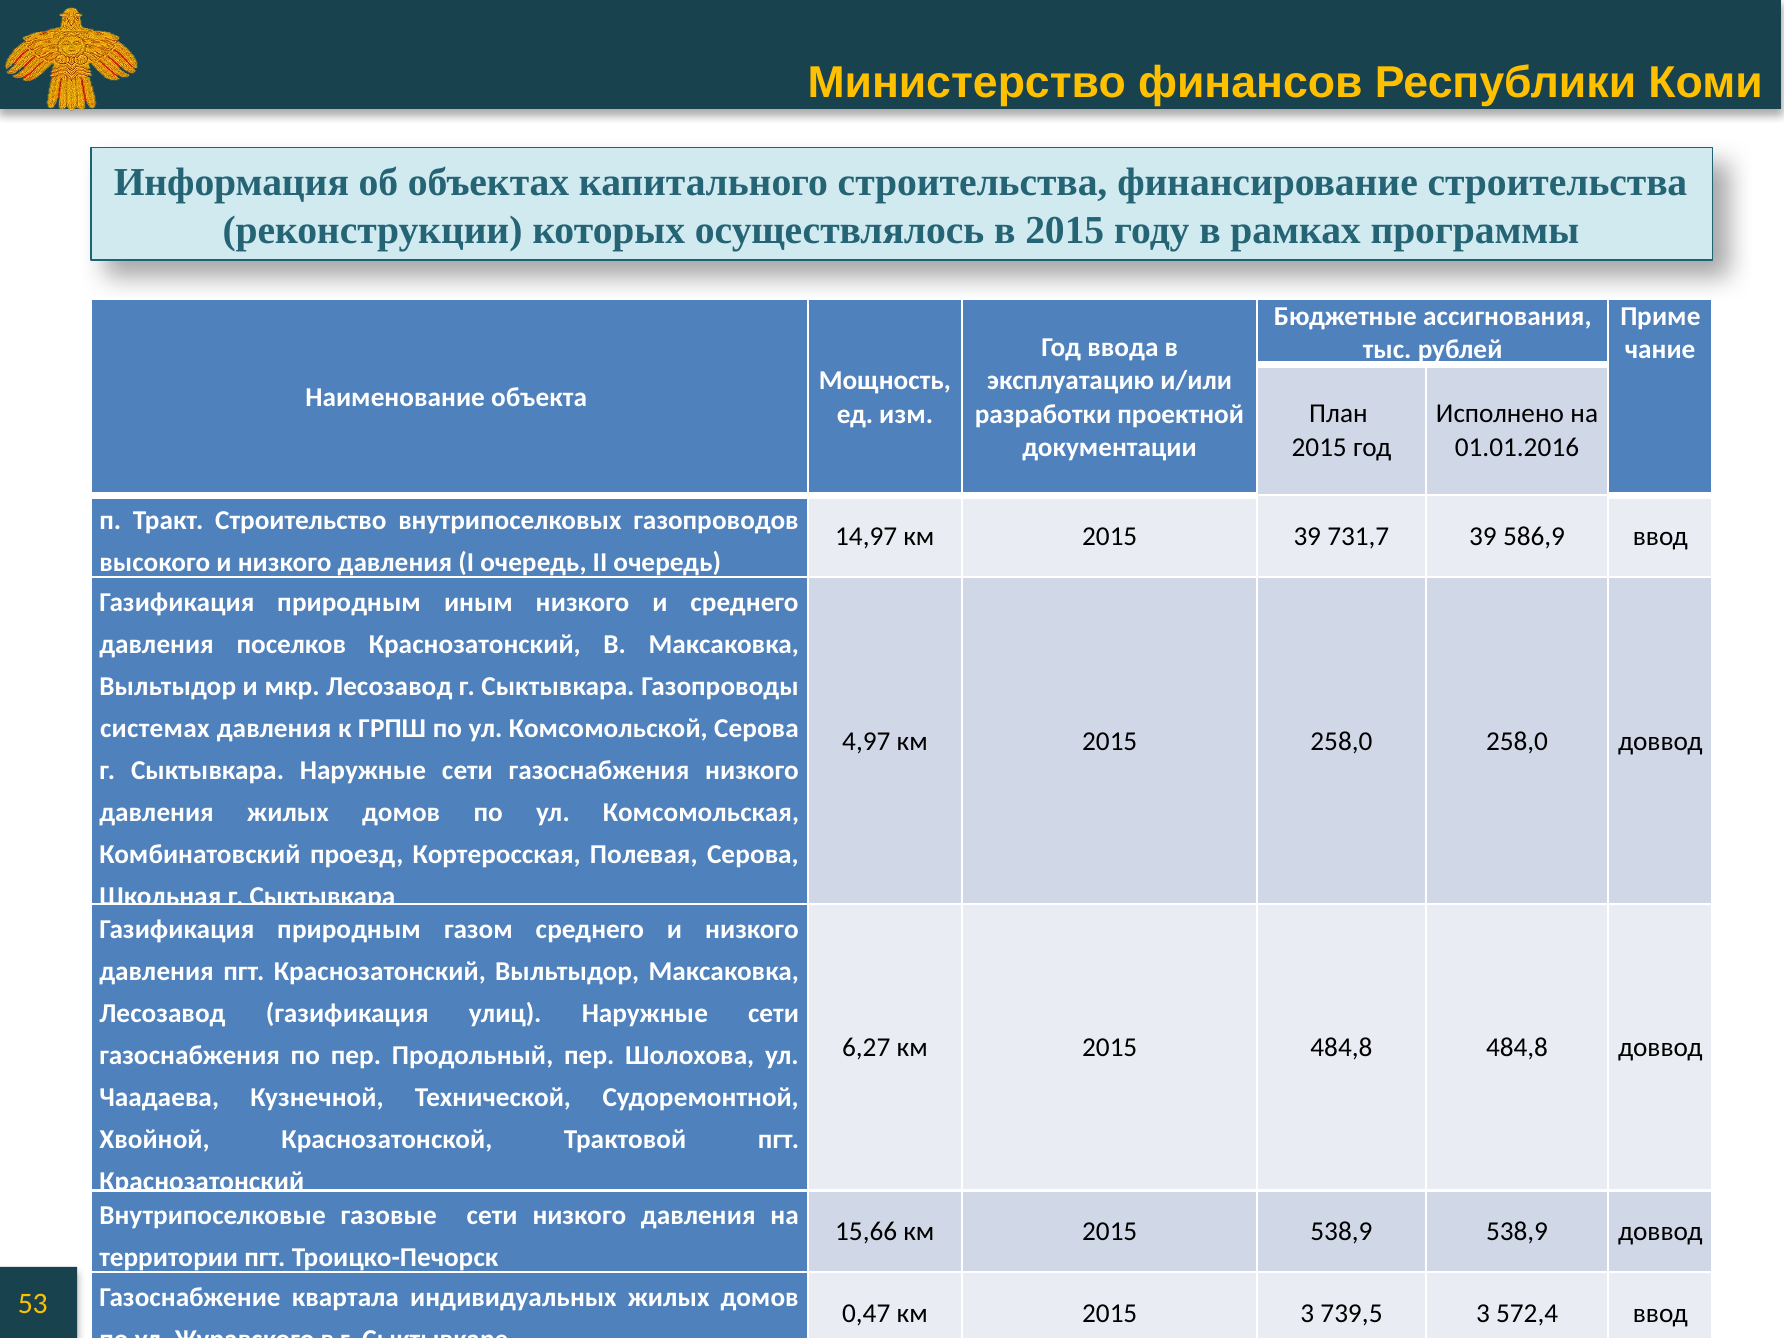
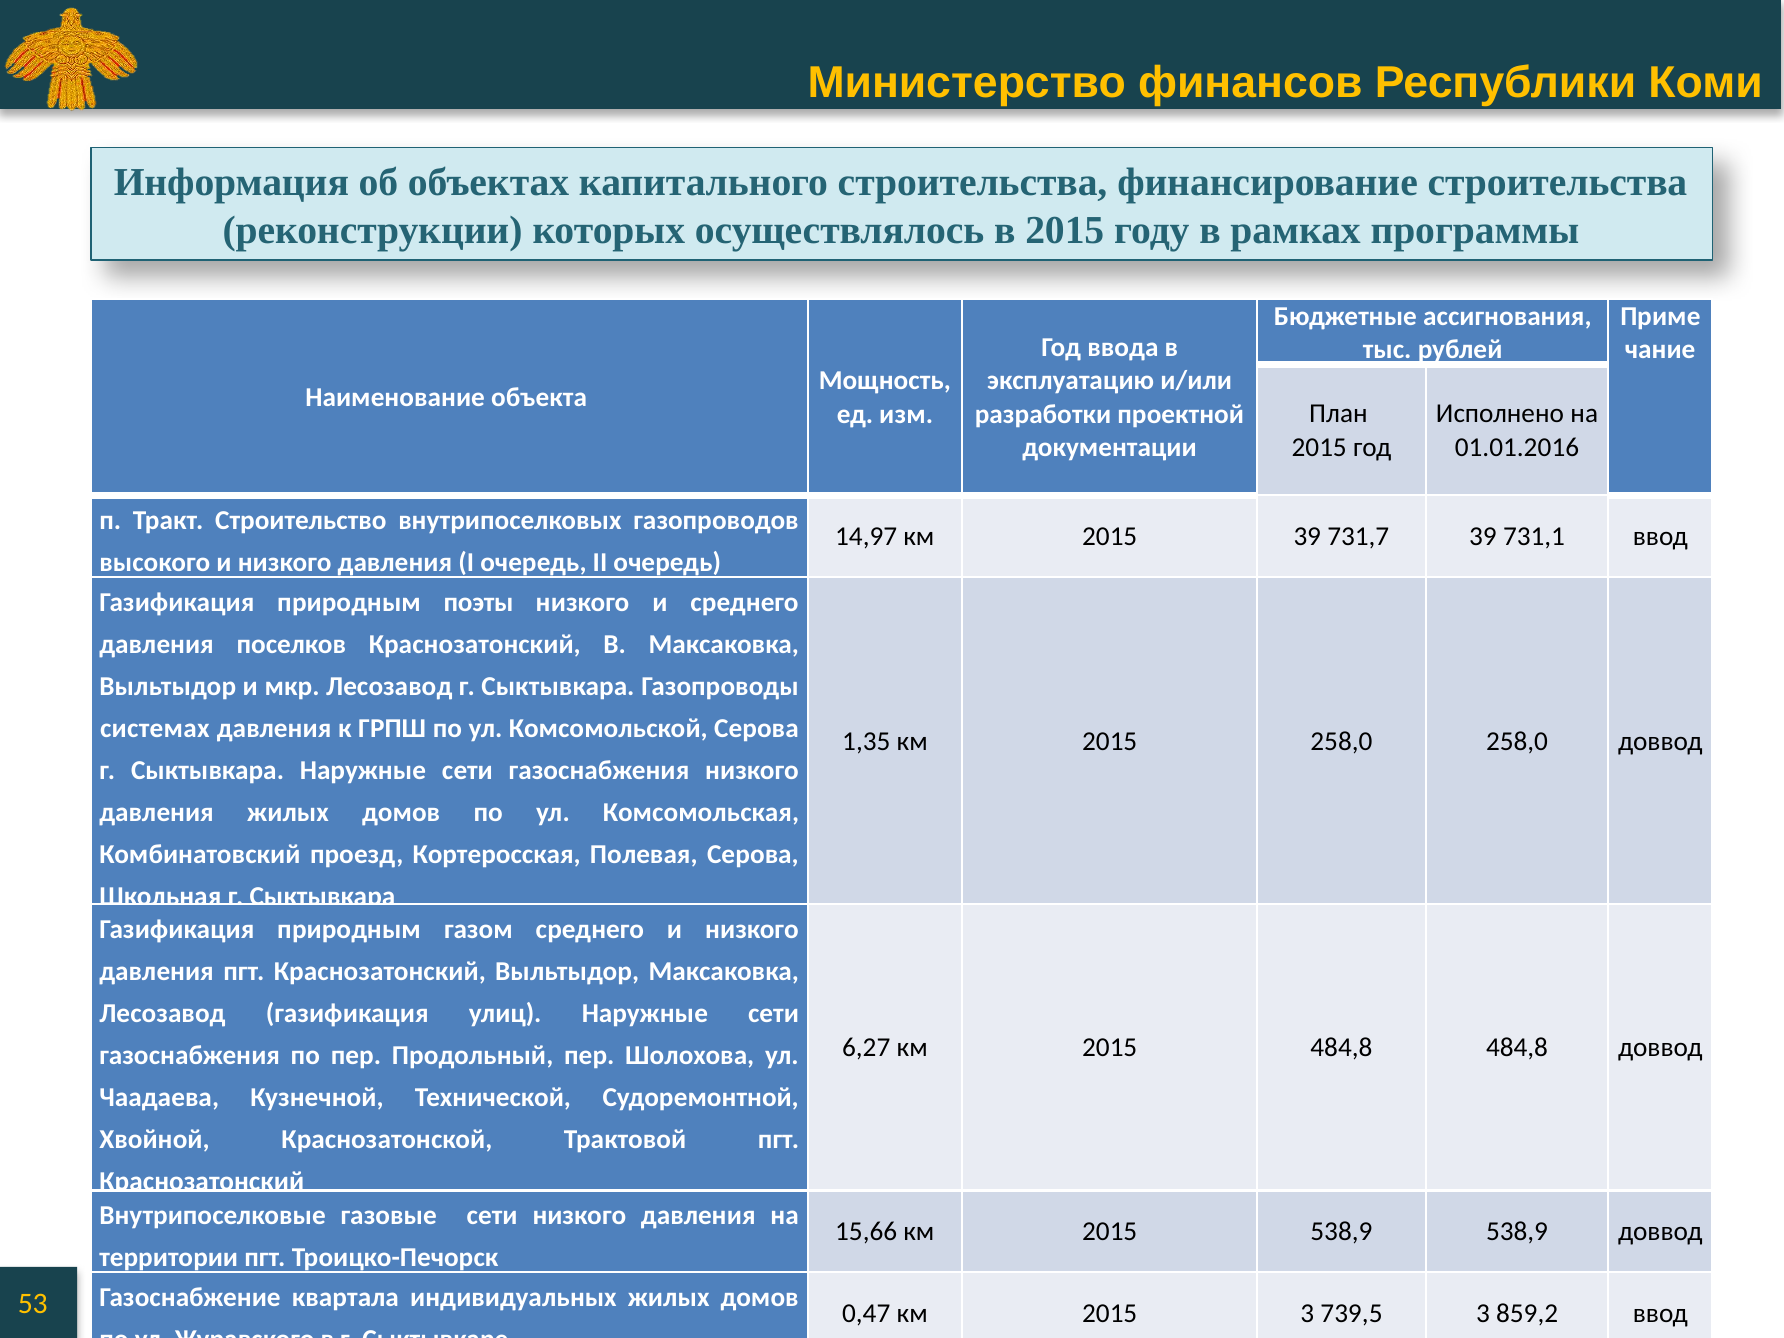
586,9: 586,9 -> 731,1
иным: иным -> поэты
4,97: 4,97 -> 1,35
572,4: 572,4 -> 859,2
